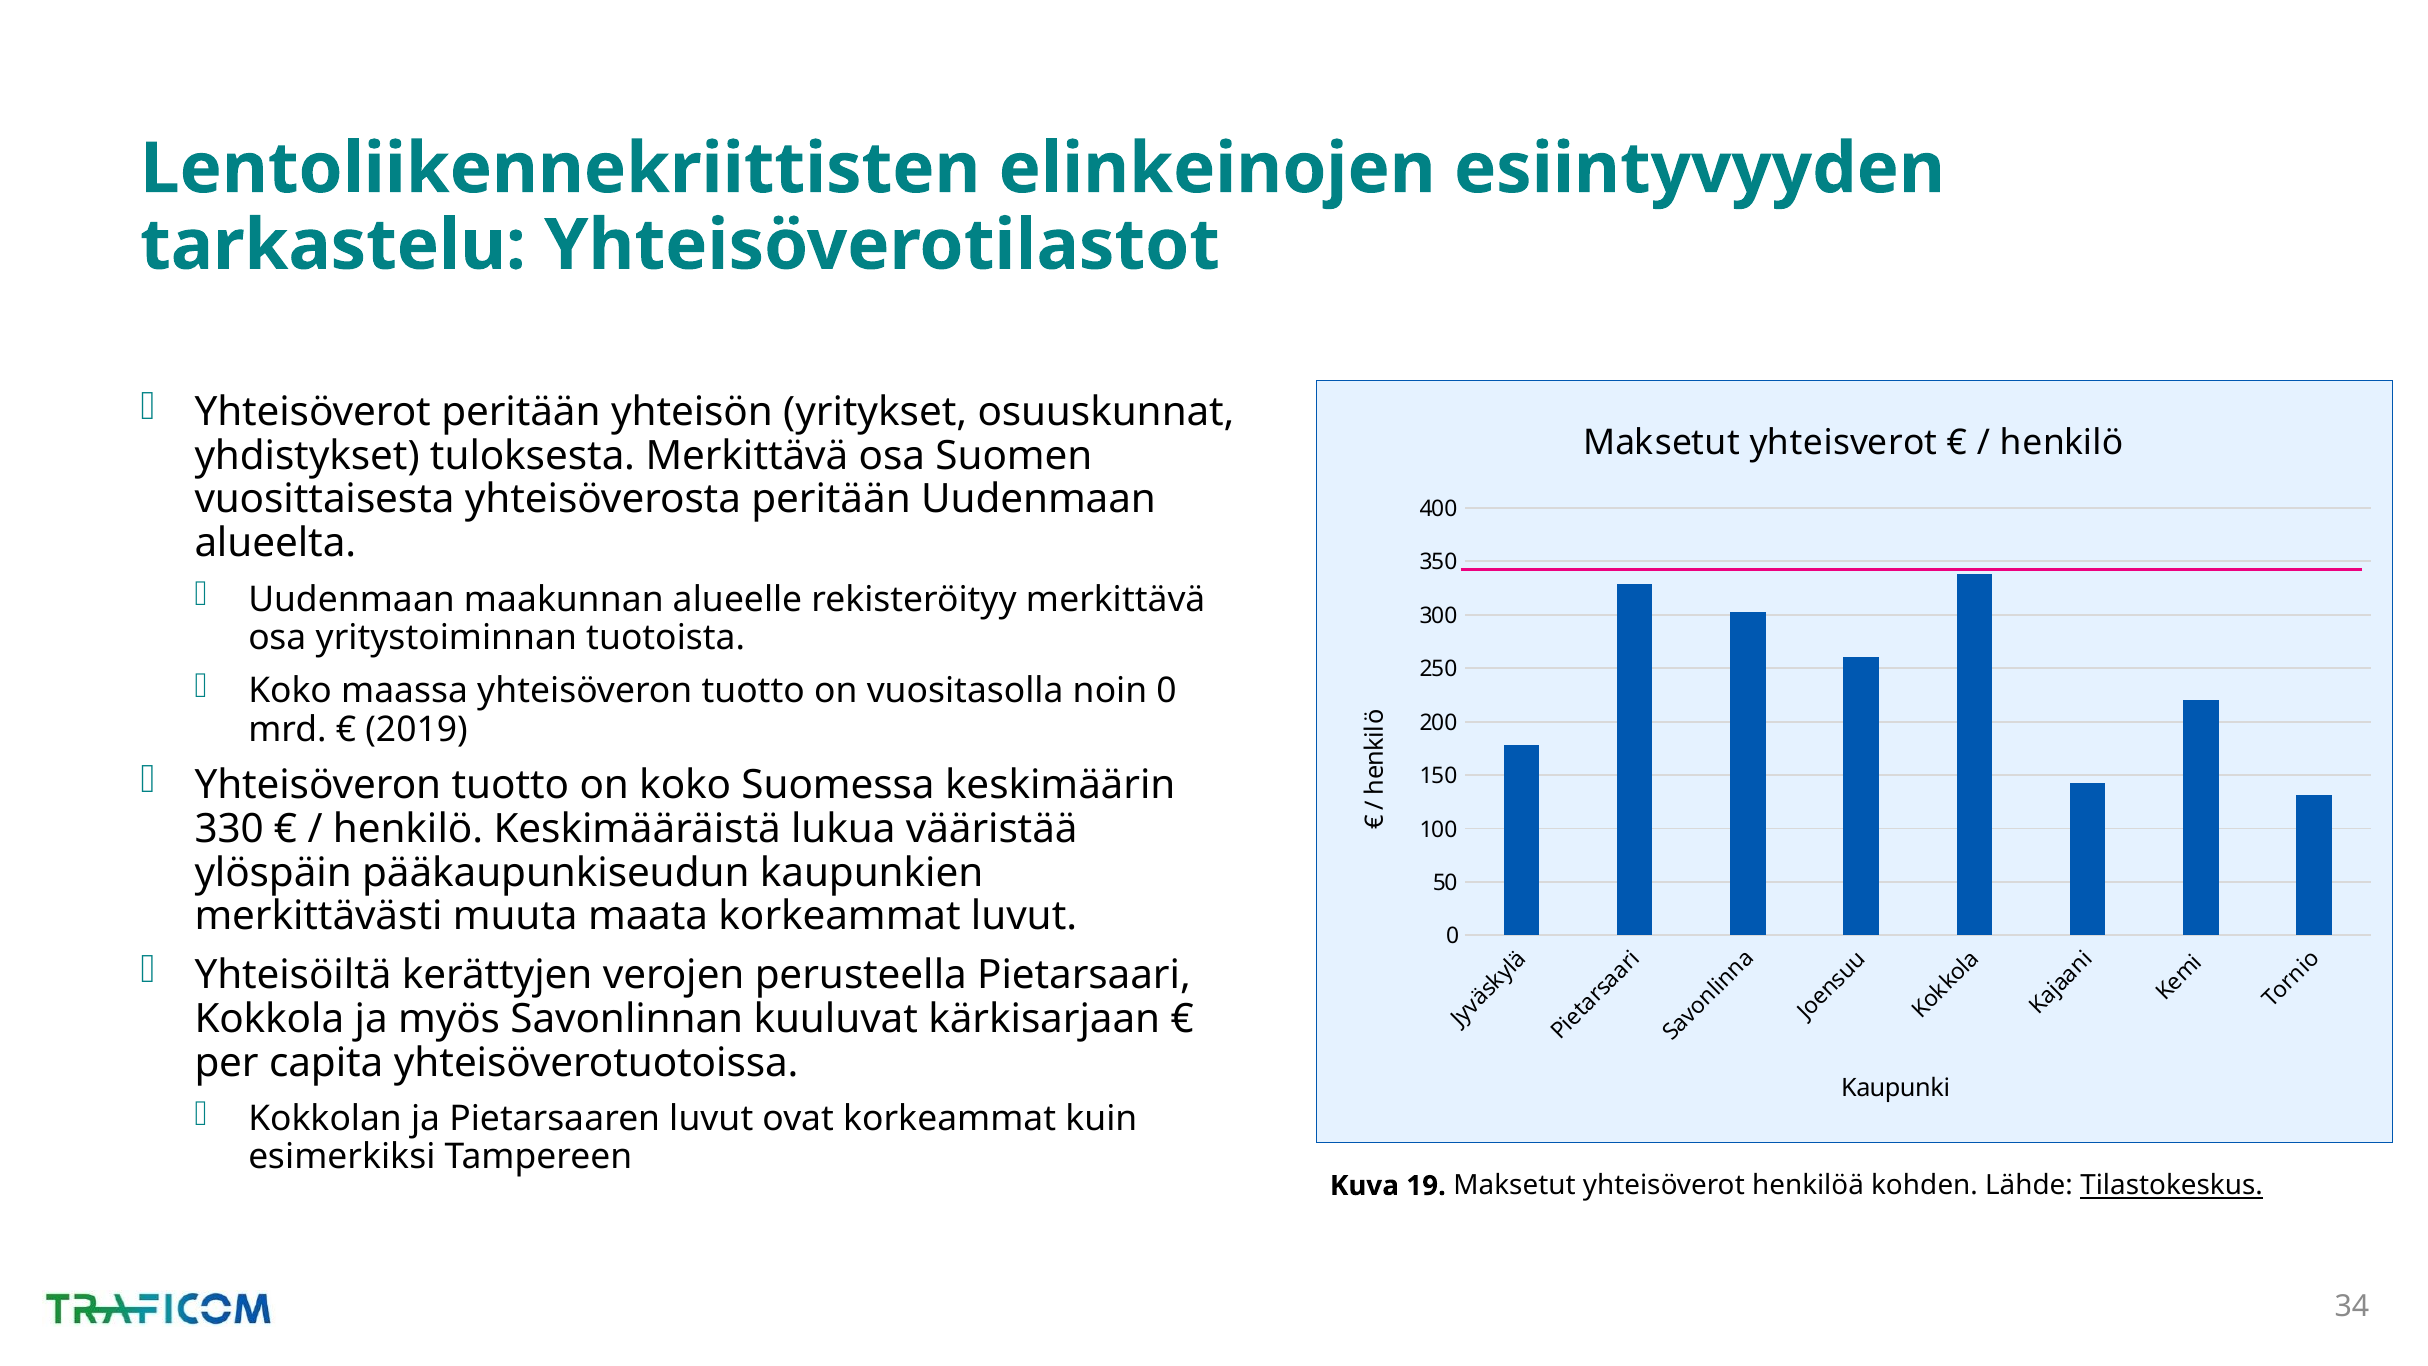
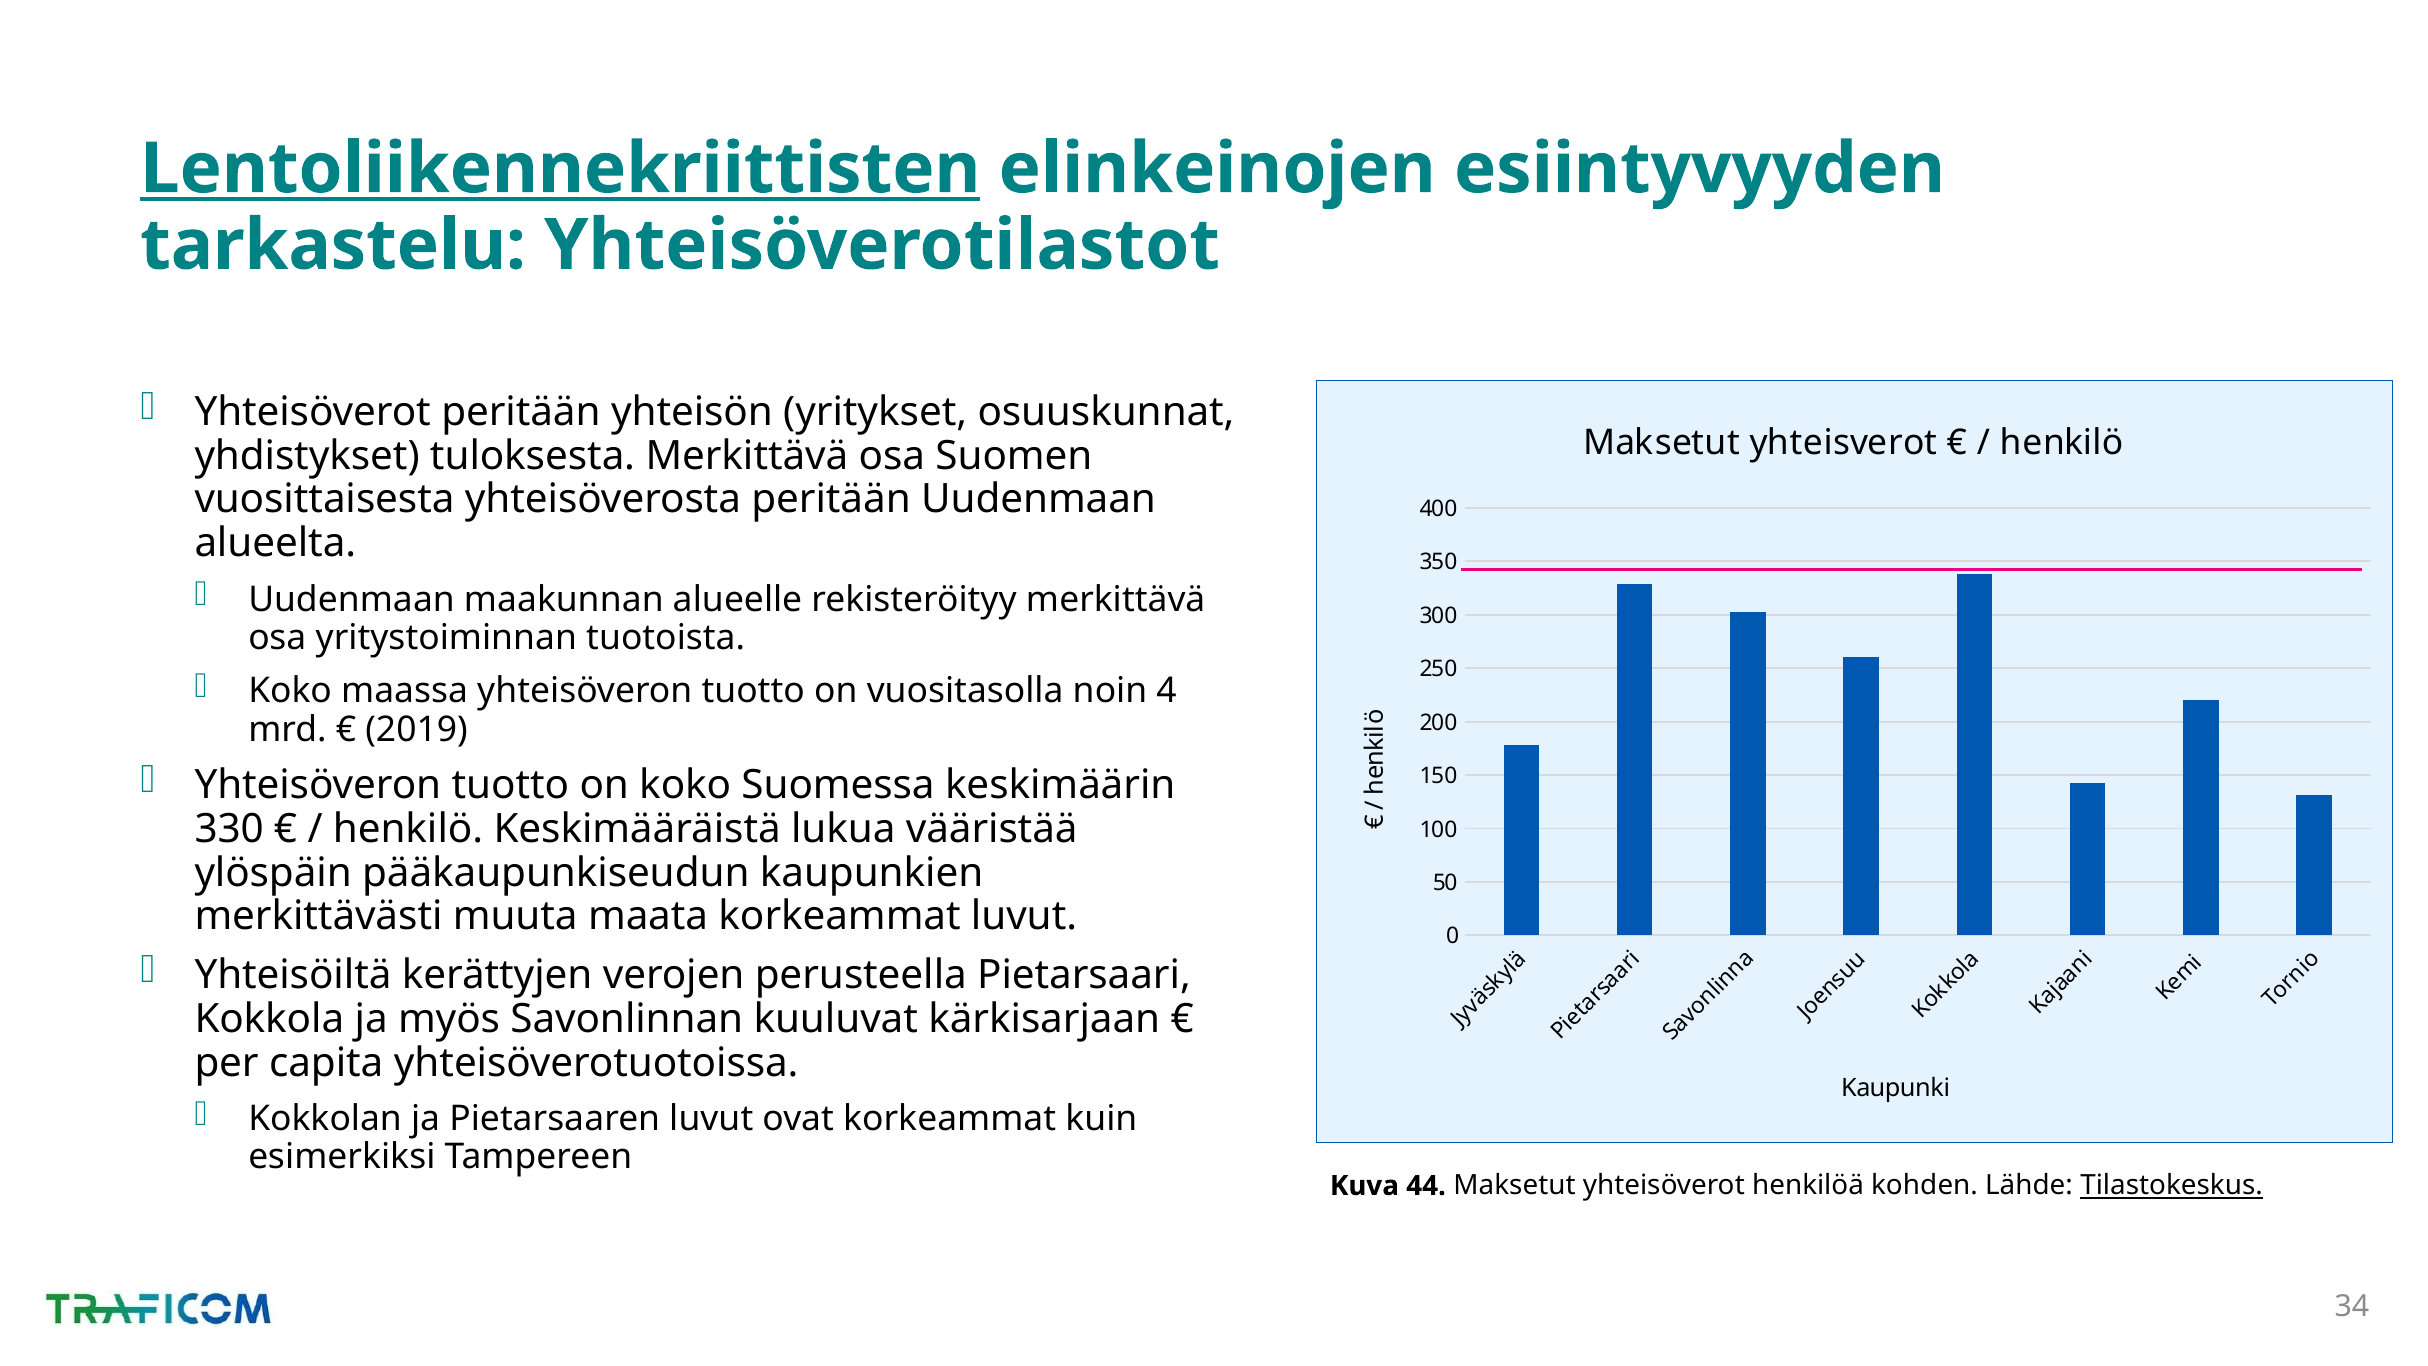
Lentoliikennekriittisten underline: none -> present
noin 0: 0 -> 4
19: 19 -> 44
